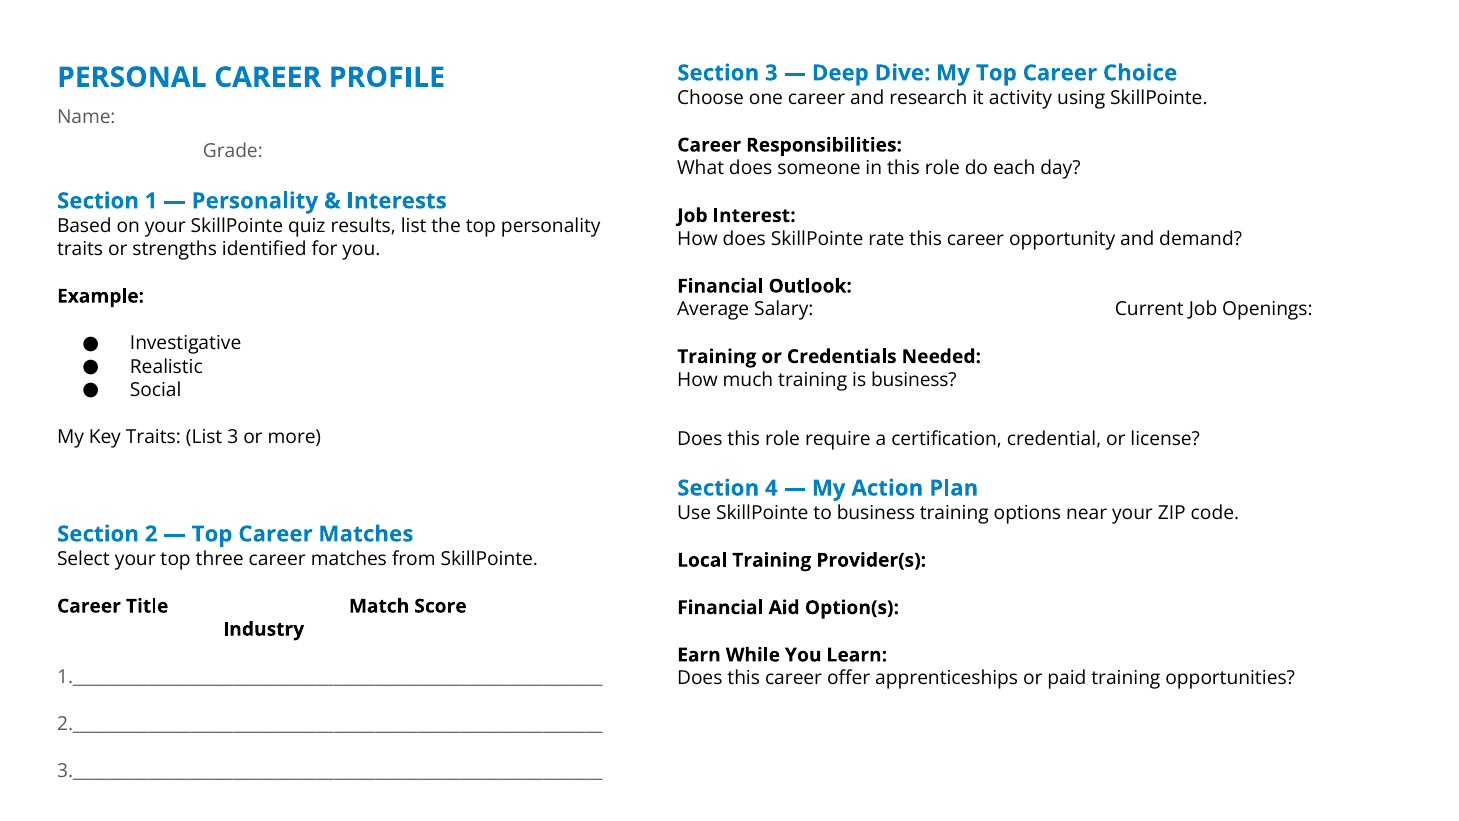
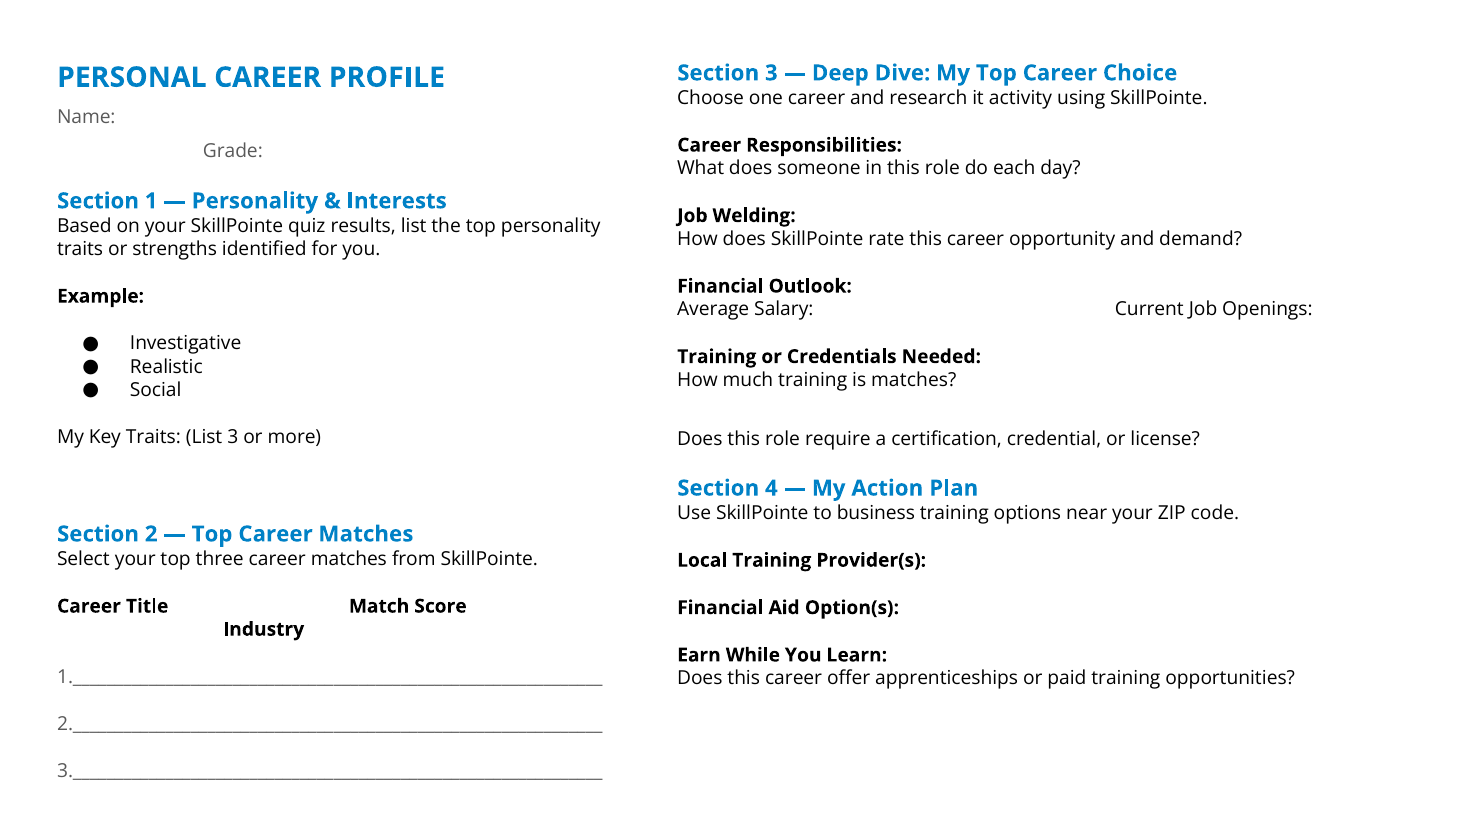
Interest: Interest -> Welding
is business: business -> matches
